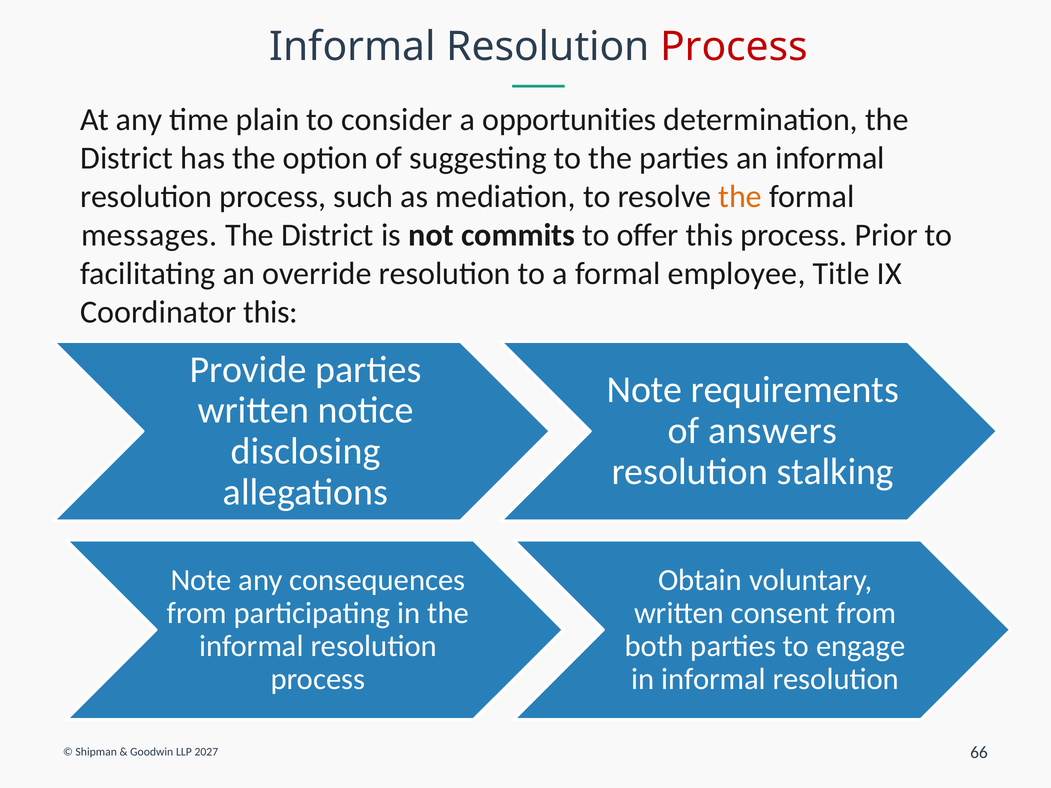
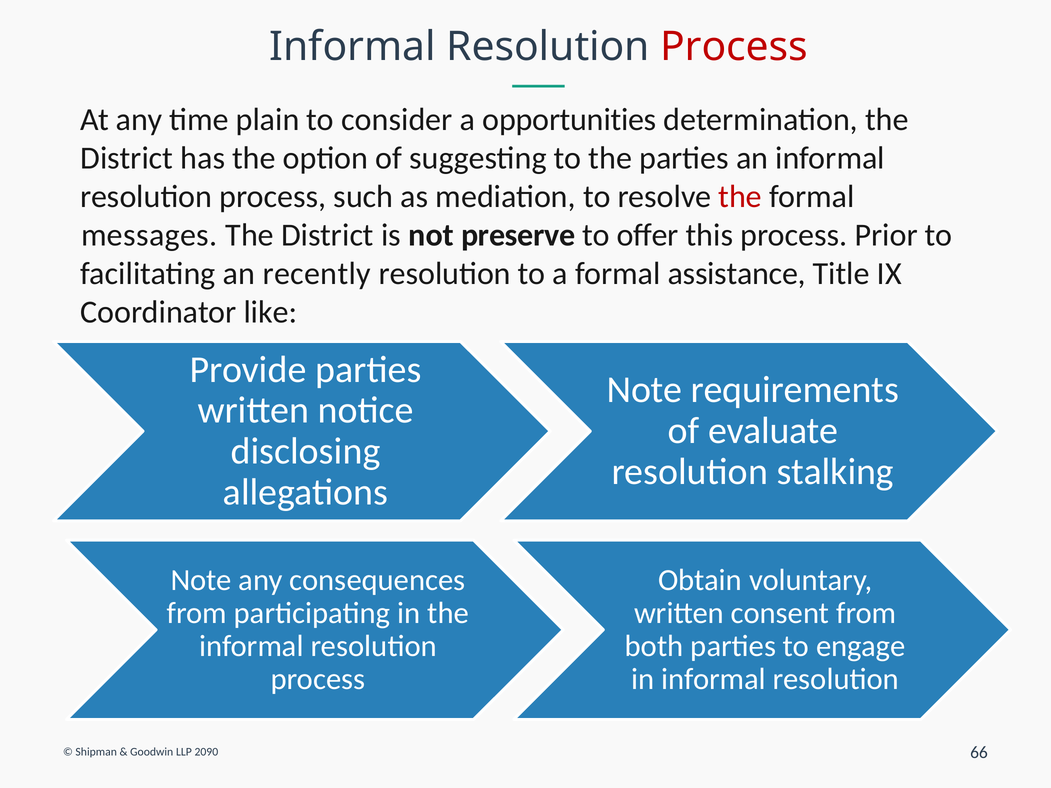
the at (740, 197) colour: orange -> red
commits: commits -> preserve
override: override -> recently
employee: employee -> assistance
Coordinator this: this -> like
answers: answers -> evaluate
2027: 2027 -> 2090
